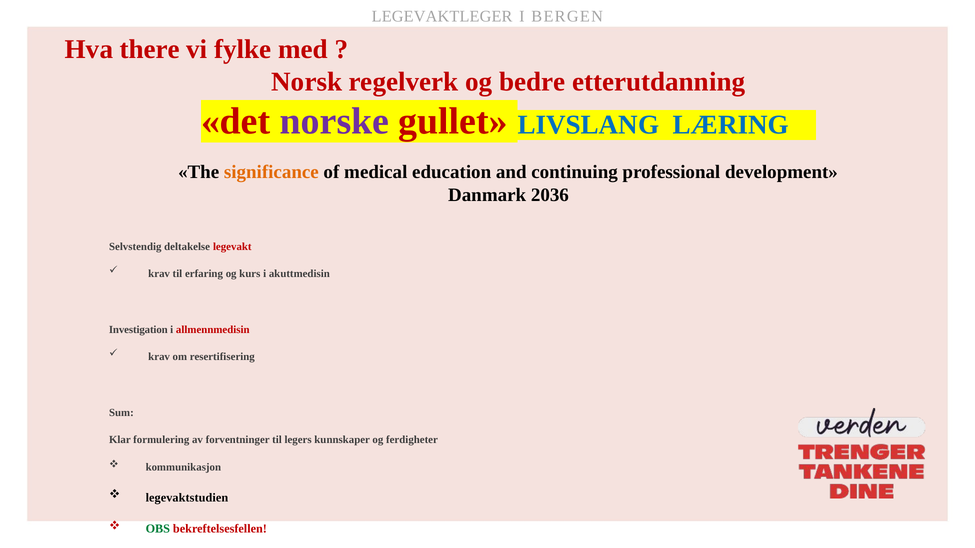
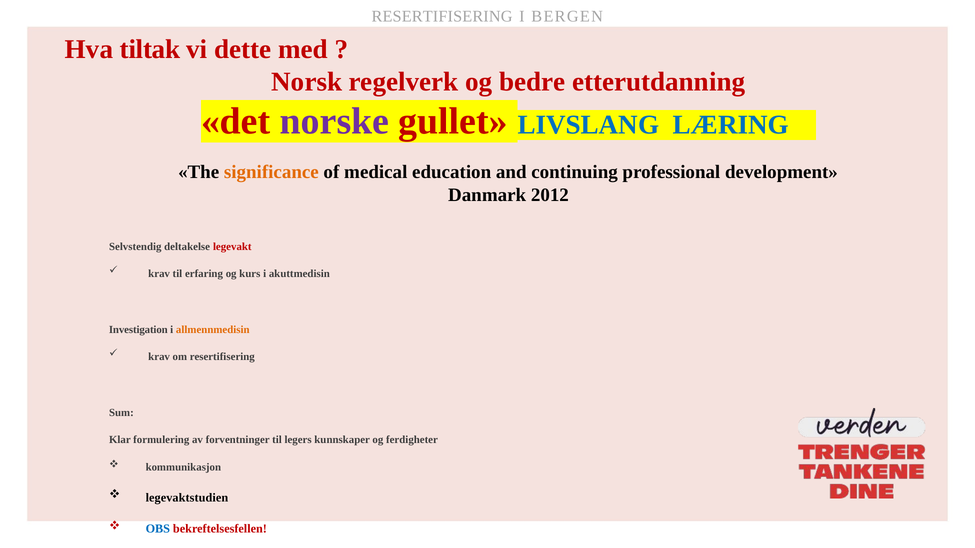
LEGEVAKTLEGER at (442, 16): LEGEVAKTLEGER -> RESERTIFISERING
there: there -> tiltak
fylke: fylke -> dette
2036: 2036 -> 2012
allmennmedisin colour: red -> orange
OBS colour: green -> blue
